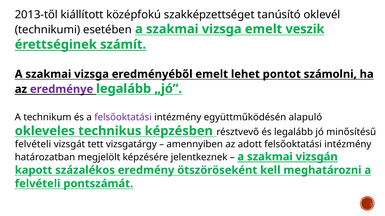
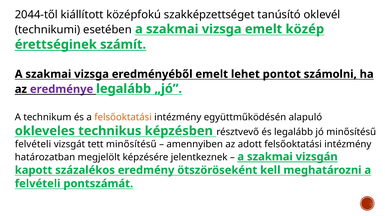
2013-től: 2013-től -> 2044-től
veszik: veszik -> közép
felsőoktatási at (123, 118) colour: purple -> orange
tett vizsgatárgy: vizsgatárgy -> minősítésű
